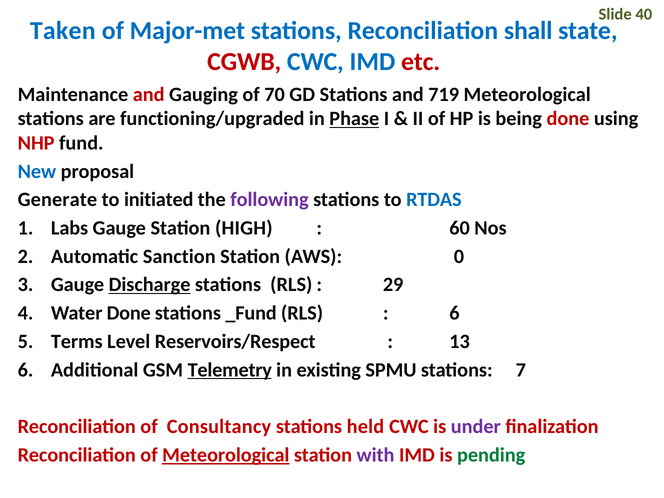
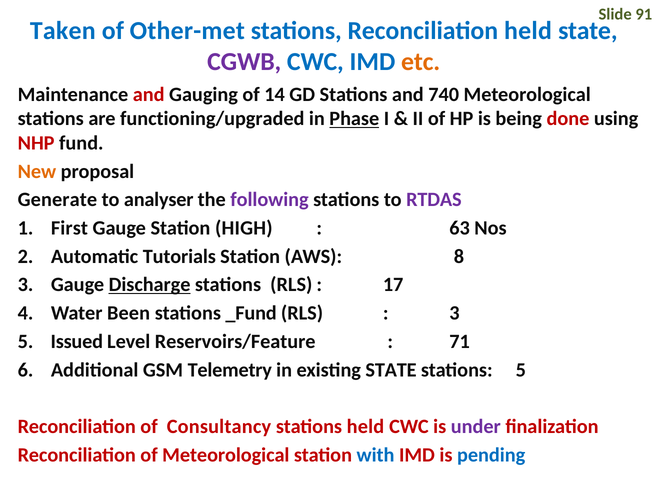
40: 40 -> 91
Major-met: Major-met -> Other-met
Reconciliation shall: shall -> held
CGWB colour: red -> purple
etc colour: red -> orange
70: 70 -> 14
719: 719 -> 740
New colour: blue -> orange
initiated: initiated -> analyser
RTDAS colour: blue -> purple
Labs: Labs -> First
60: 60 -> 63
Sanction: Sanction -> Tutorials
0: 0 -> 8
29: 29 -> 17
Water Done: Done -> Been
6 at (454, 313): 6 -> 3
Terms: Terms -> Issued
Reservoirs/Respect: Reservoirs/Respect -> Reservoirs/Feature
13: 13 -> 71
Telemetry underline: present -> none
existing SPMU: SPMU -> STATE
stations 7: 7 -> 5
Meteorological at (226, 455) underline: present -> none
with colour: purple -> blue
pending colour: green -> blue
